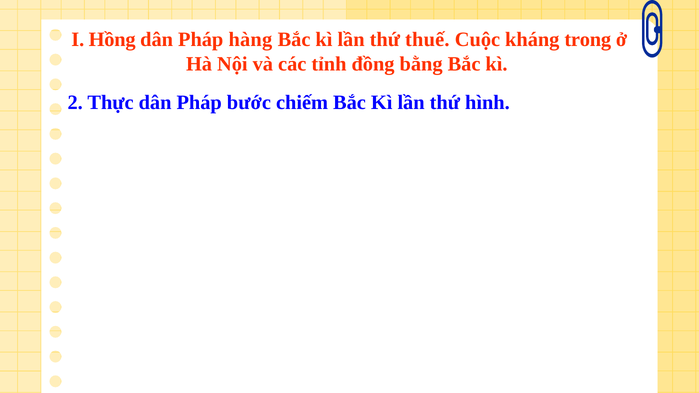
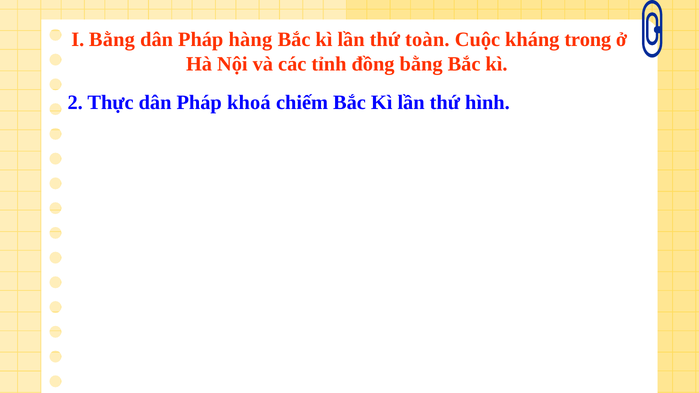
I Hồng: Hồng -> Bằng
thuế: thuế -> toàn
bước: bước -> khoá
